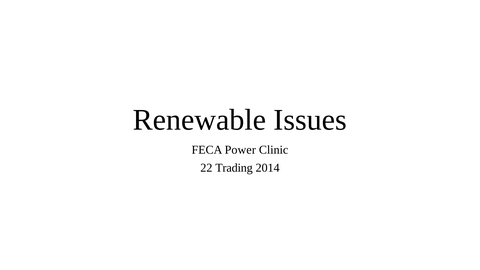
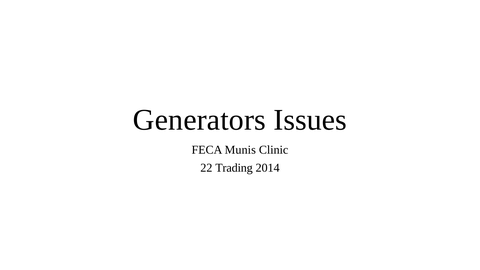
Renewable: Renewable -> Generators
Power: Power -> Munis
